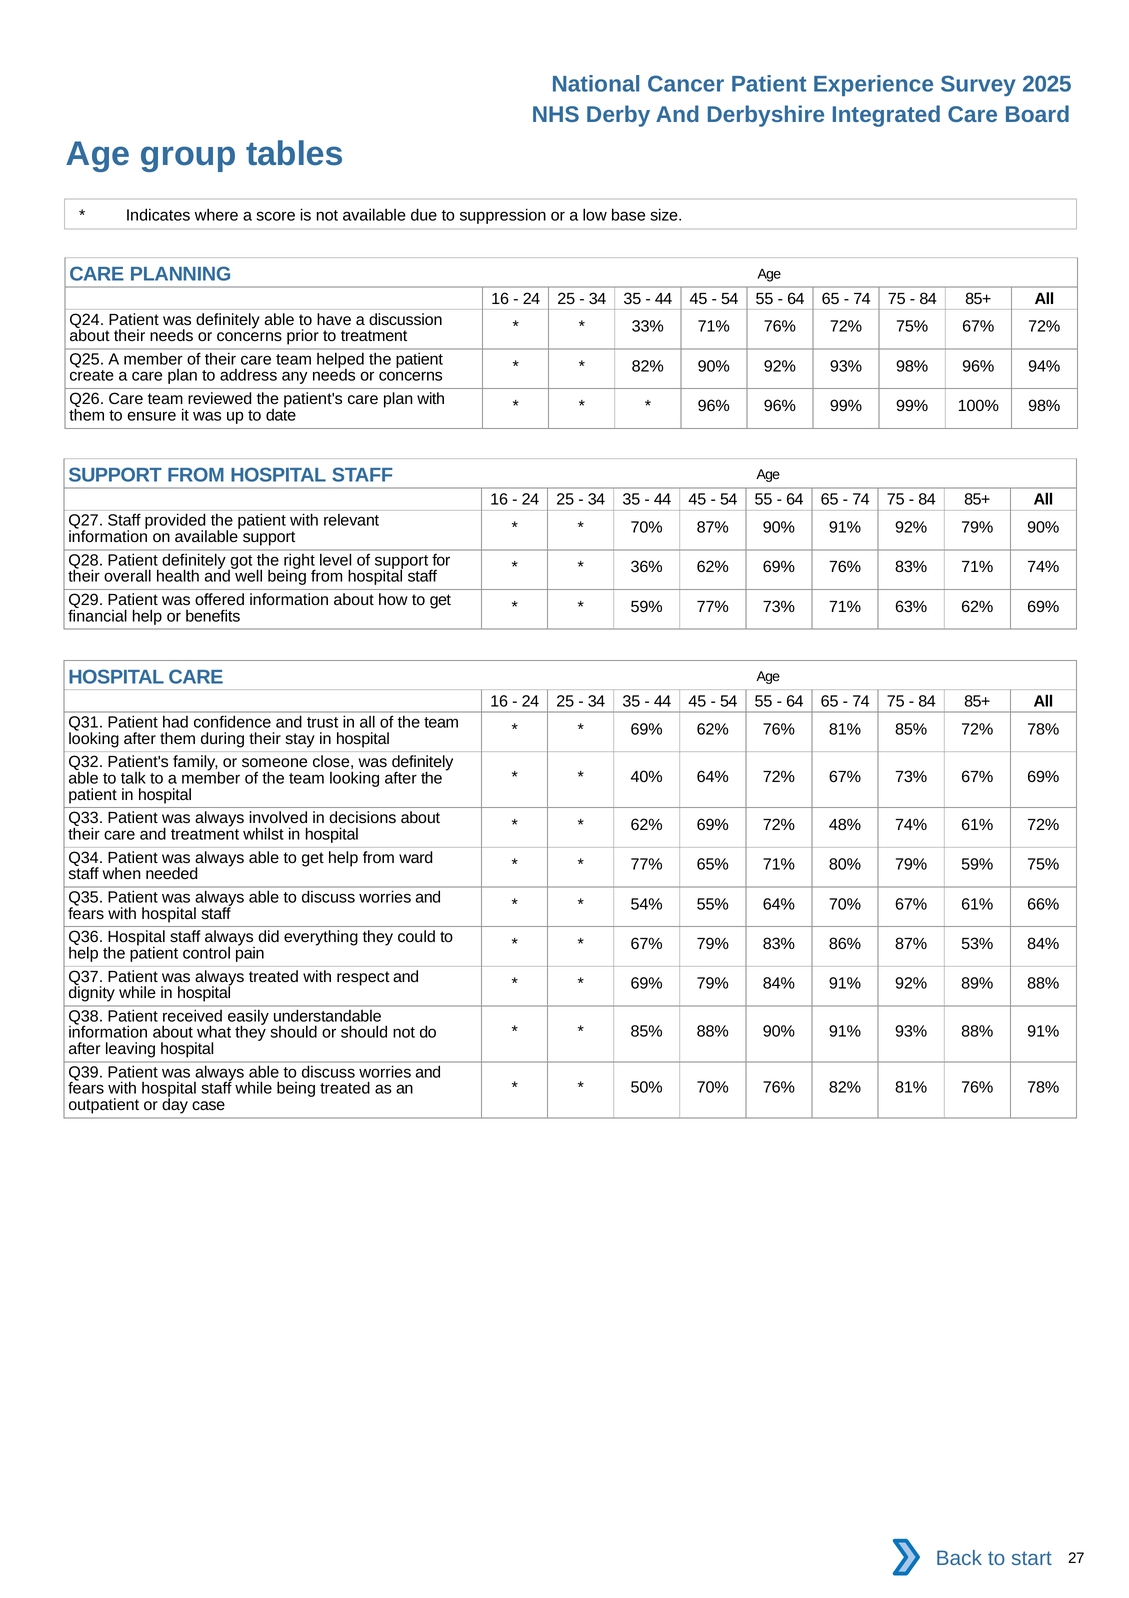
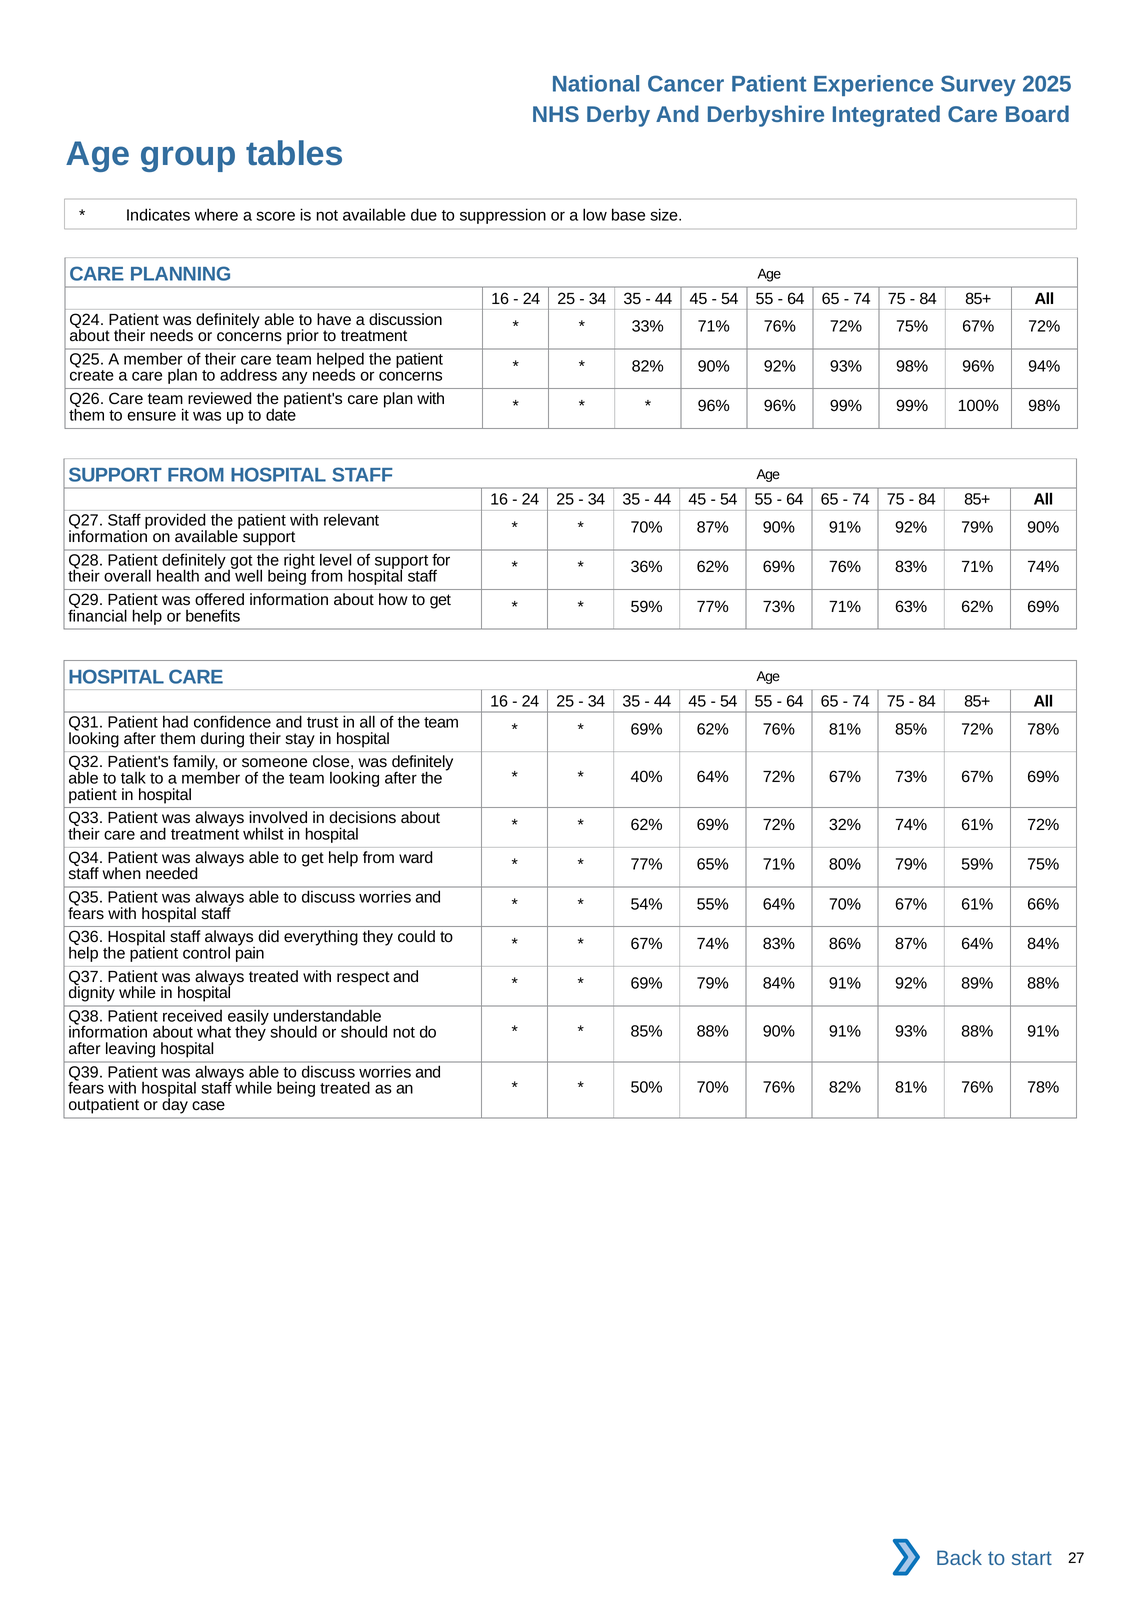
48%: 48% -> 32%
67% 79%: 79% -> 74%
87% 53%: 53% -> 64%
